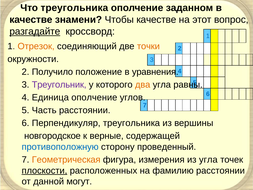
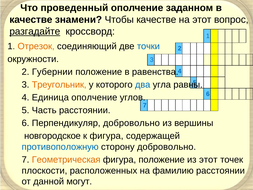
Что треугольника: треугольника -> проведенный
точки colour: orange -> blue
Получило: Получило -> Губернии
уравнения: уравнения -> равенства
Треугольник colour: purple -> orange
два colour: orange -> blue
Перпендикуляр треугольника: треугольника -> добровольно
к верные: верные -> фигура
сторону проведенный: проведенный -> добровольно
фигура измерения: измерения -> положение
из угла: угла -> этот
плоскости underline: present -> none
